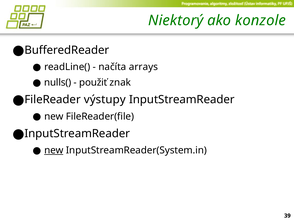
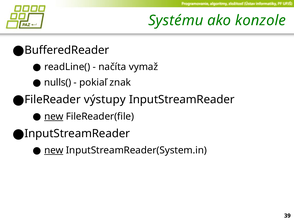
Niektorý: Niektorý -> Systému
arrays: arrays -> vymaž
použiť: použiť -> pokiaľ
new at (54, 117) underline: none -> present
